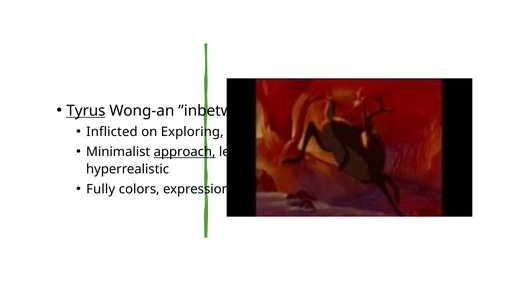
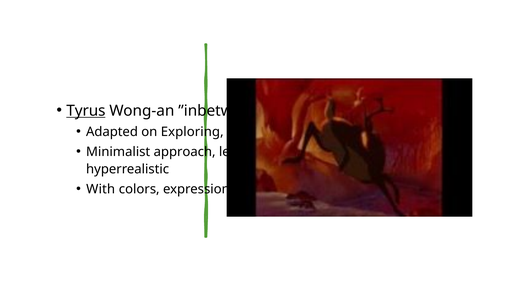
Inflicted: Inflicted -> Adapted
approach underline: present -> none
Fully: Fully -> With
